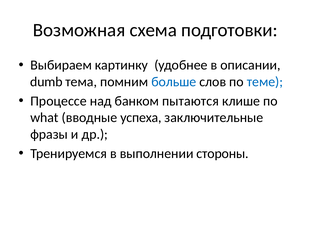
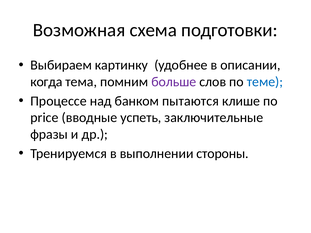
dumb: dumb -> когда
больше colour: blue -> purple
what: what -> price
успеха: успеха -> успеть
